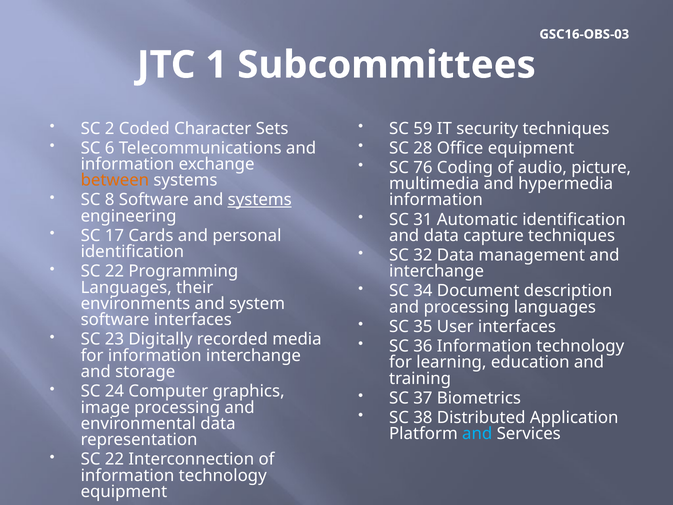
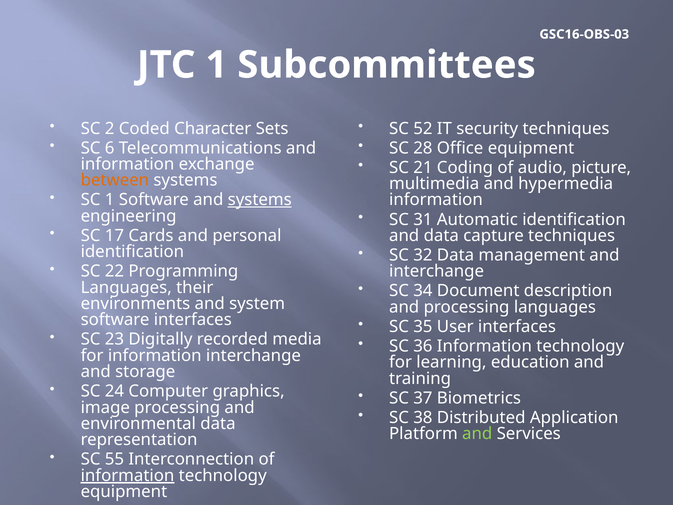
59: 59 -> 52
76: 76 -> 21
SC 8: 8 -> 1
and at (477, 434) colour: light blue -> light green
22 at (114, 459): 22 -> 55
information at (127, 475) underline: none -> present
